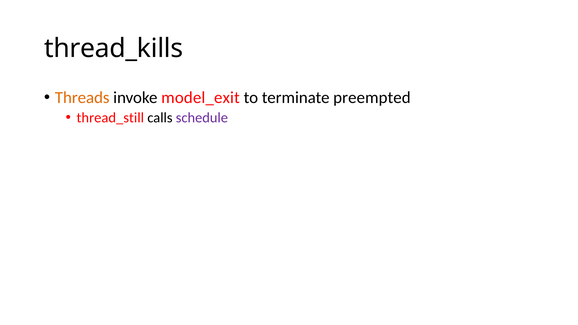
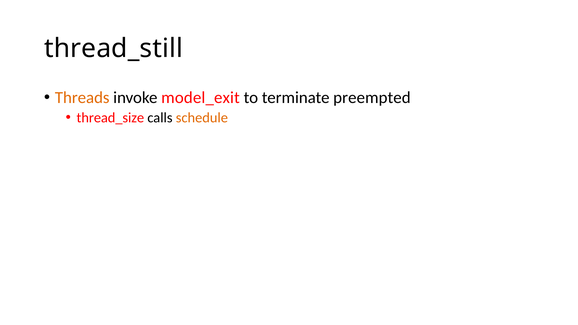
thread_kills: thread_kills -> thread_still
thread_still: thread_still -> thread_size
schedule colour: purple -> orange
